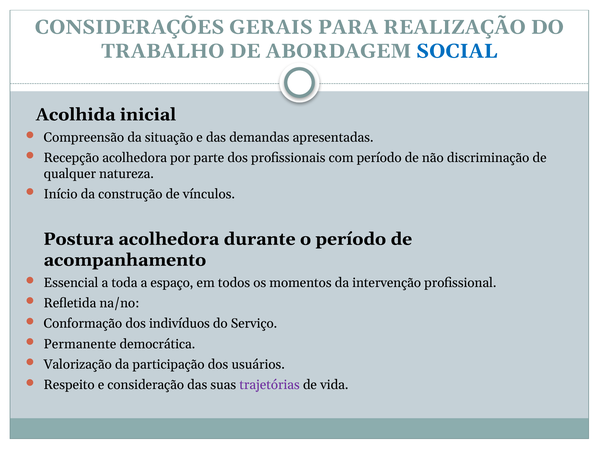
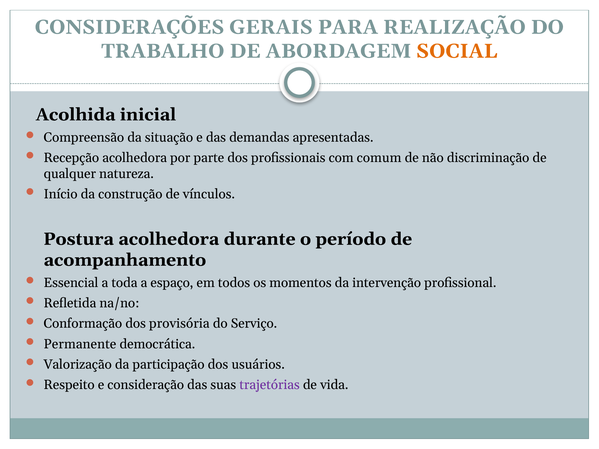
SOCIAL colour: blue -> orange
com período: período -> comum
indivíduos: indivíduos -> provisória
